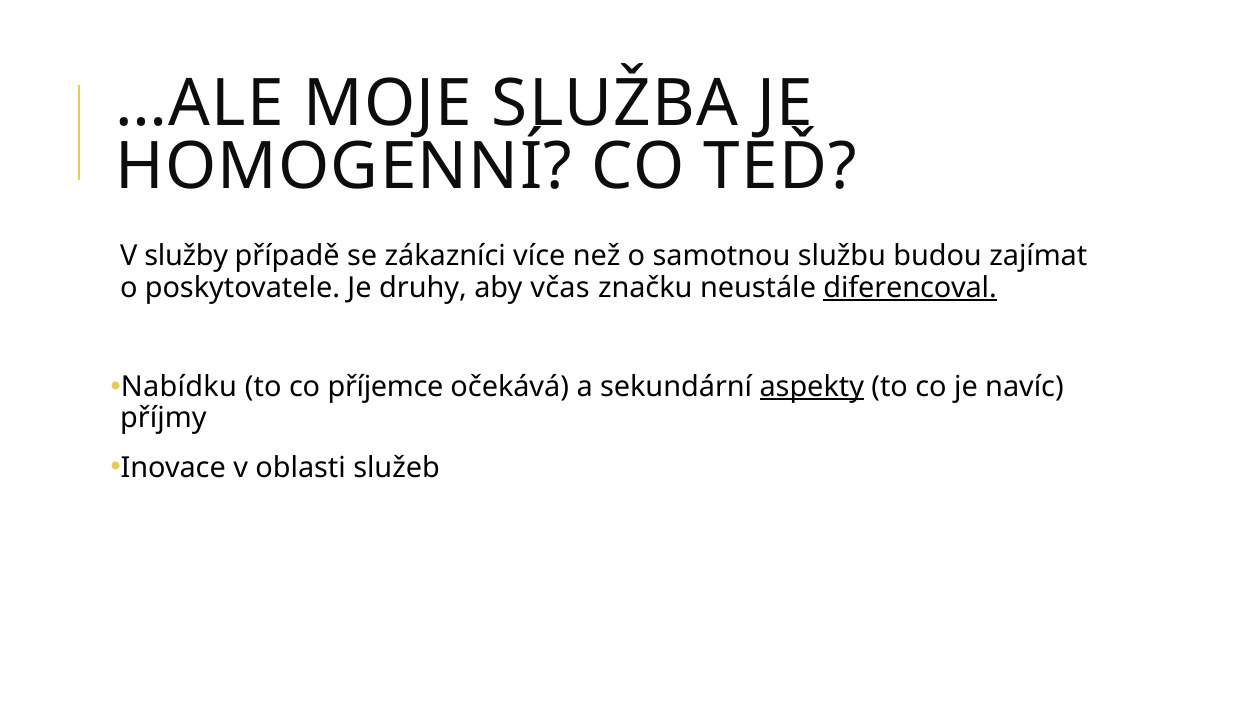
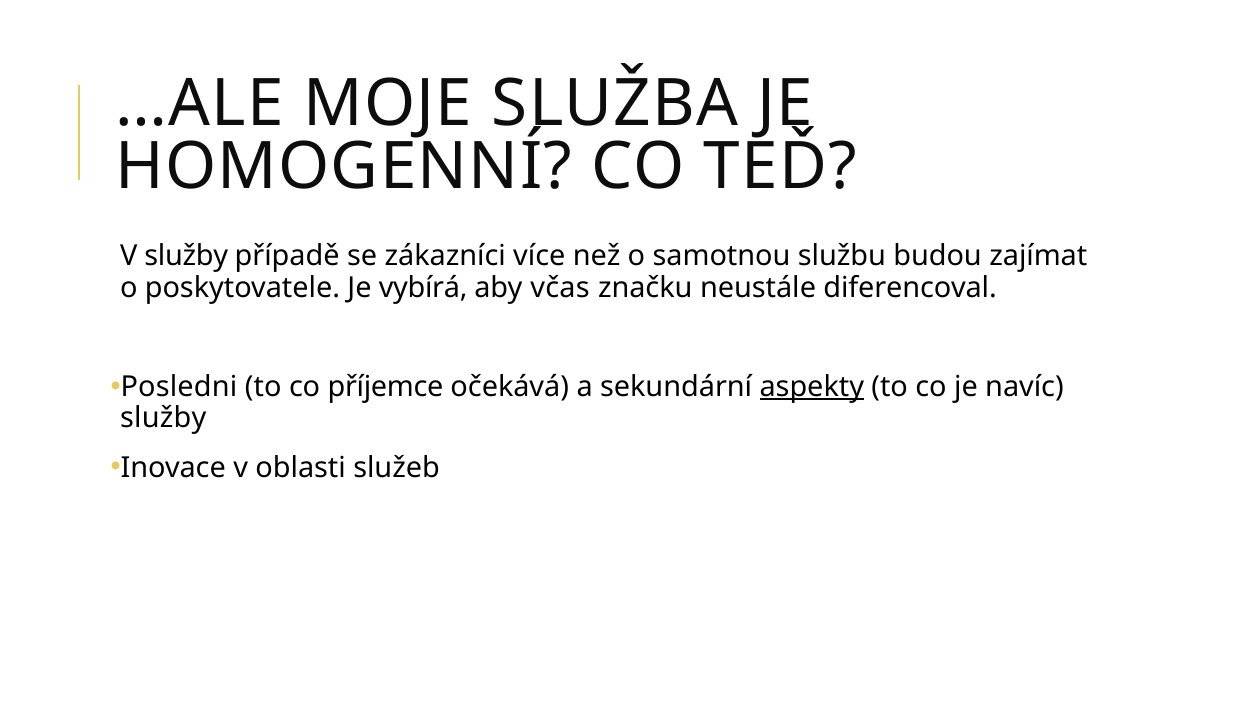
druhy: druhy -> vybírá
diferencoval underline: present -> none
Nabídku: Nabídku -> Posledni
příjmy at (163, 418): příjmy -> služby
